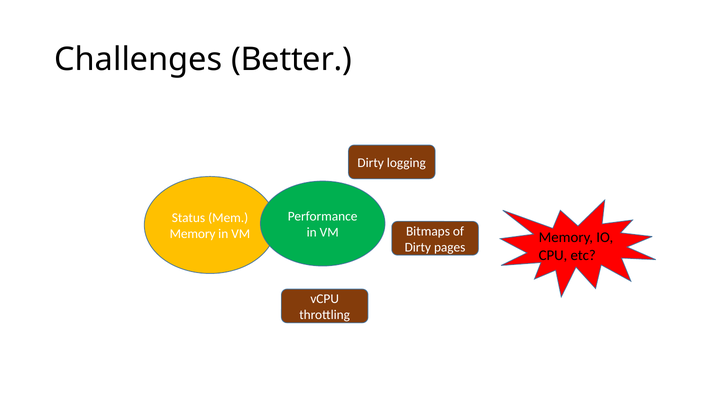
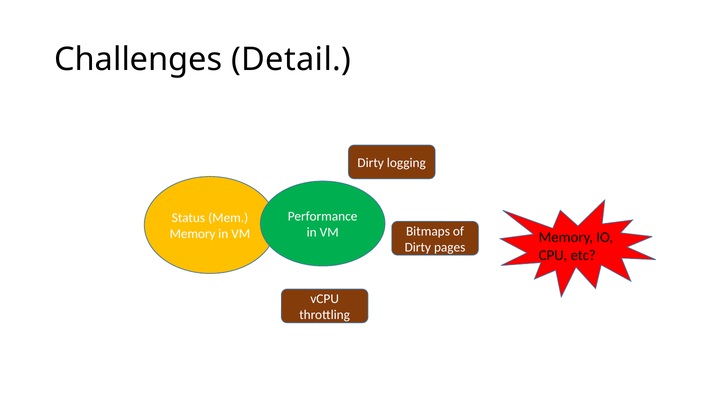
Better: Better -> Detail
